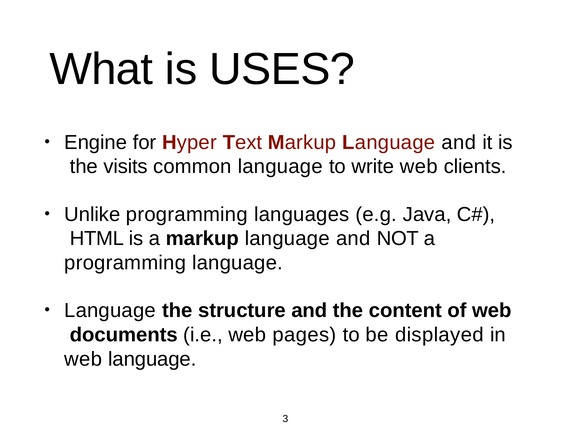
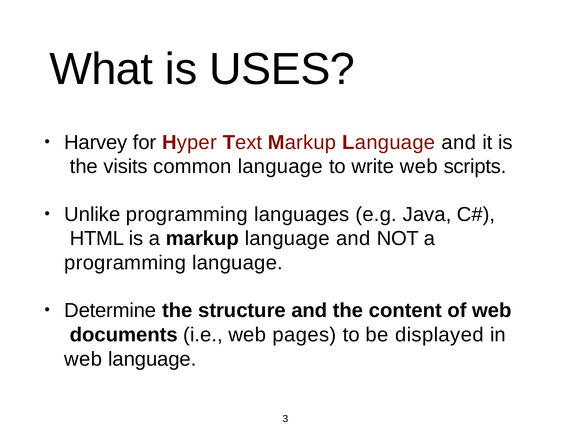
Engine: Engine -> Harvey
clients: clients -> scripts
Language at (110, 311): Language -> Determine
